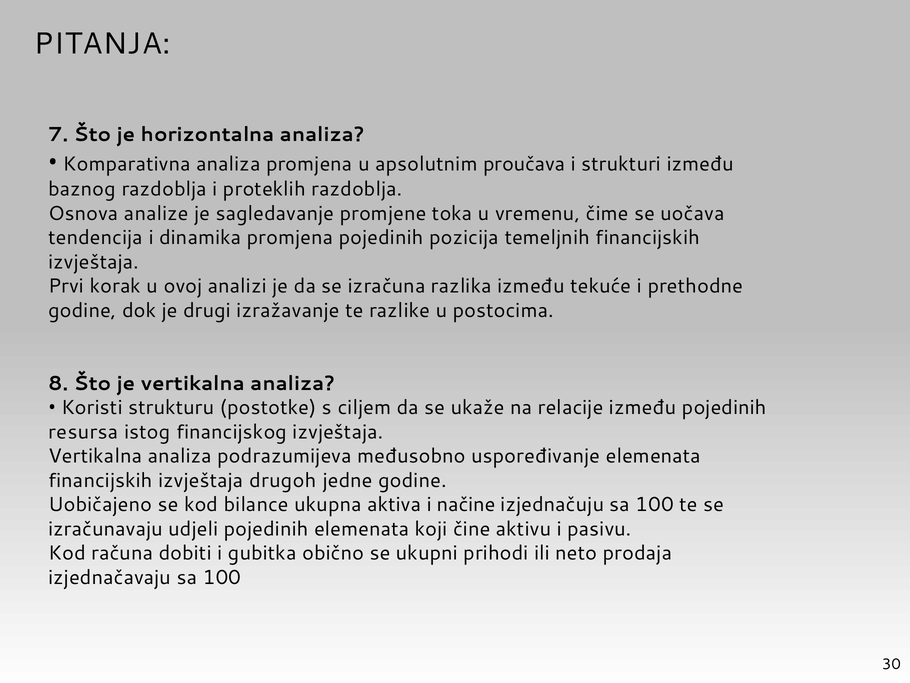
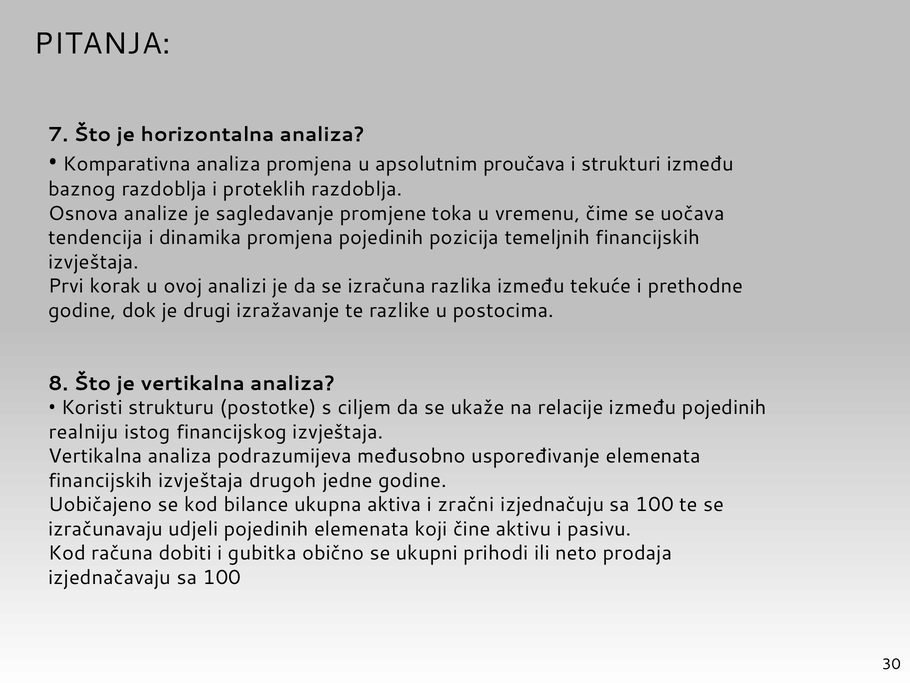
resursa: resursa -> realniju
načine: načine -> zračni
